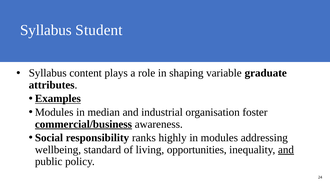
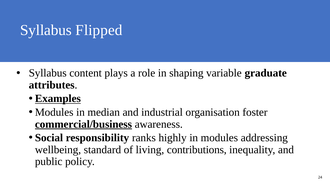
Student: Student -> Flipped
opportunities: opportunities -> contributions
and at (286, 149) underline: present -> none
